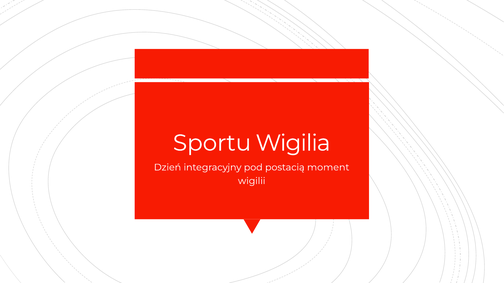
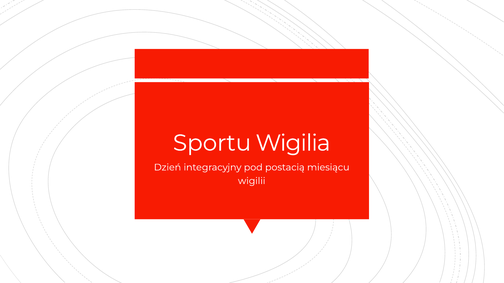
moment: moment -> miesiącu
